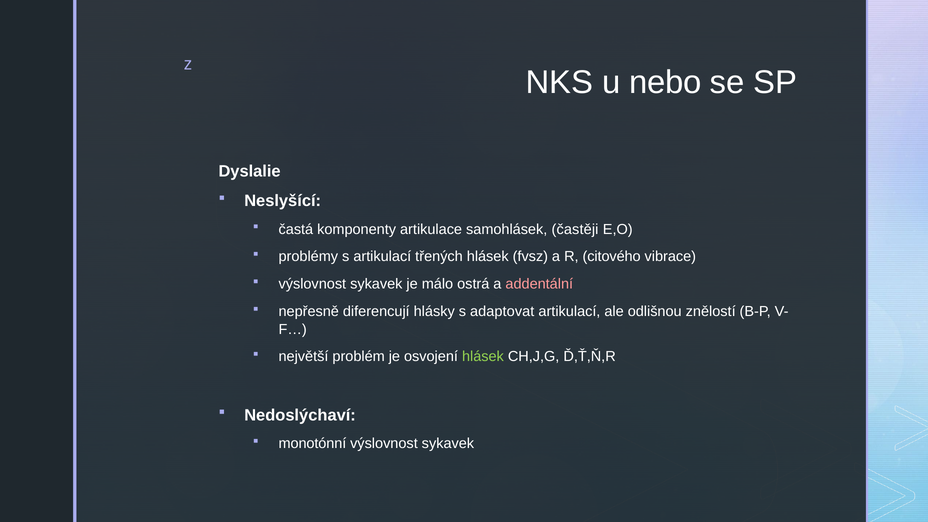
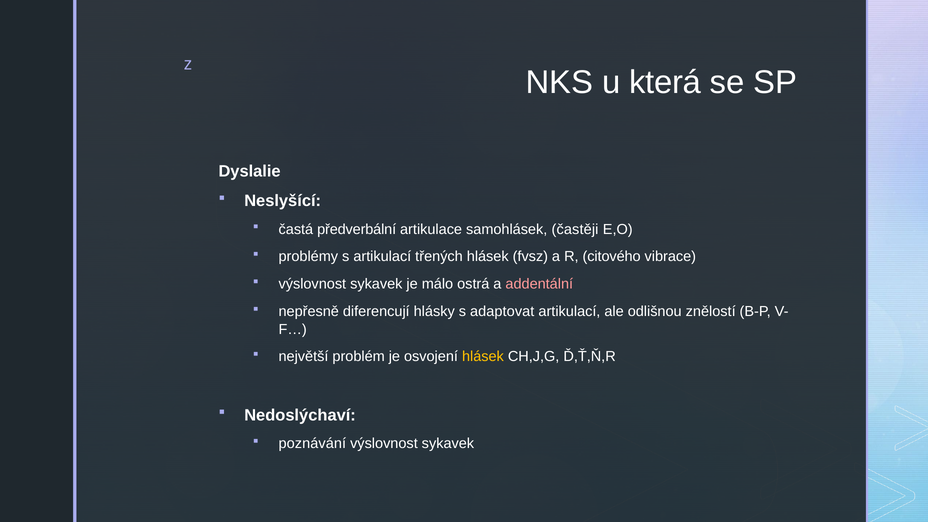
nebo: nebo -> která
komponenty: komponenty -> předverbální
hlásek at (483, 357) colour: light green -> yellow
monotónní: monotónní -> poznávání
